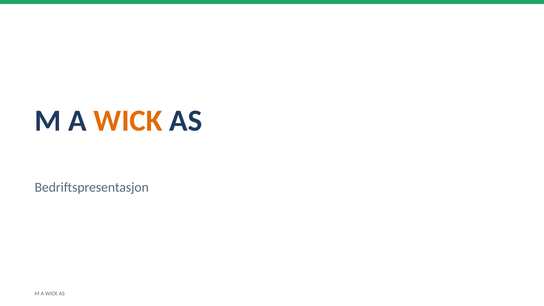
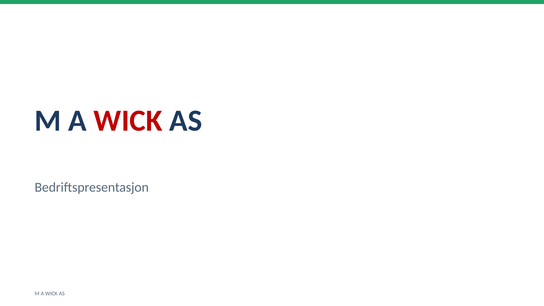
WICK at (128, 121) colour: orange -> red
